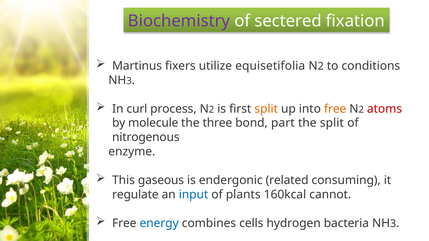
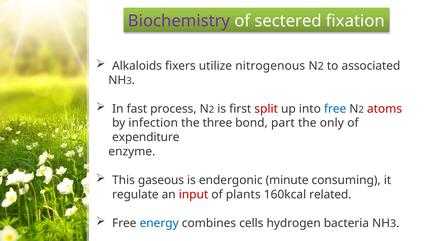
Martinus: Martinus -> Alkaloids
equisetifolia: equisetifolia -> nitrogenous
conditions: conditions -> associated
curl: curl -> fast
split at (266, 109) colour: orange -> red
free at (335, 109) colour: orange -> blue
molecule: molecule -> infection
the split: split -> only
nitrogenous: nitrogenous -> expenditure
related: related -> minute
input colour: blue -> red
cannot: cannot -> related
